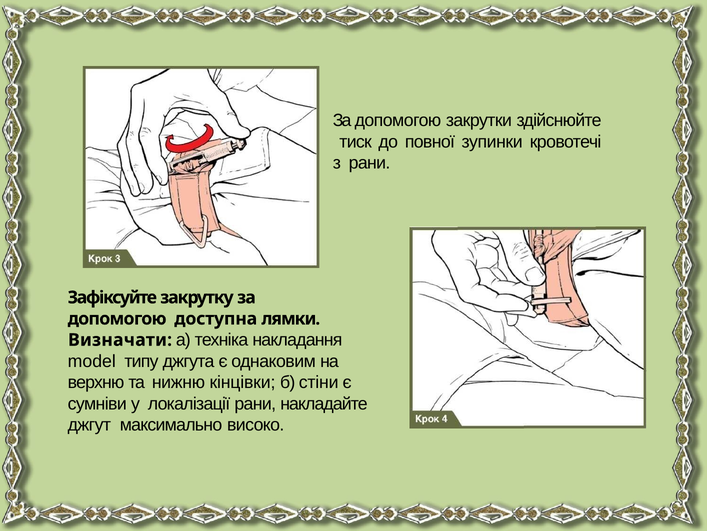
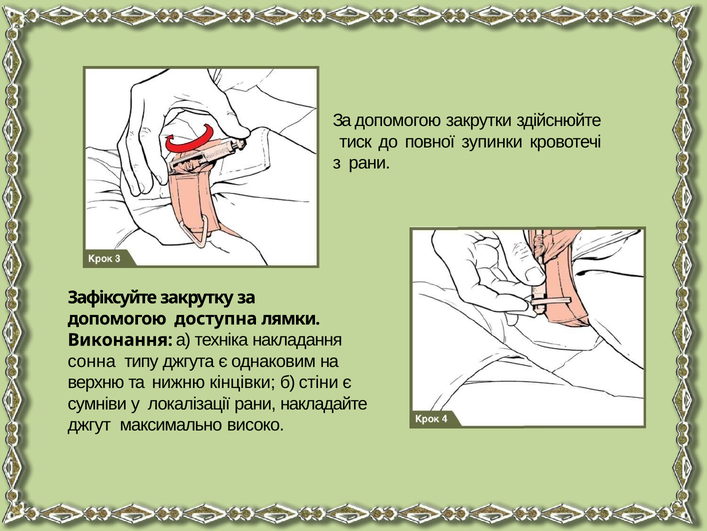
Визначати: Визначати -> Виконання
model: model -> сонна
